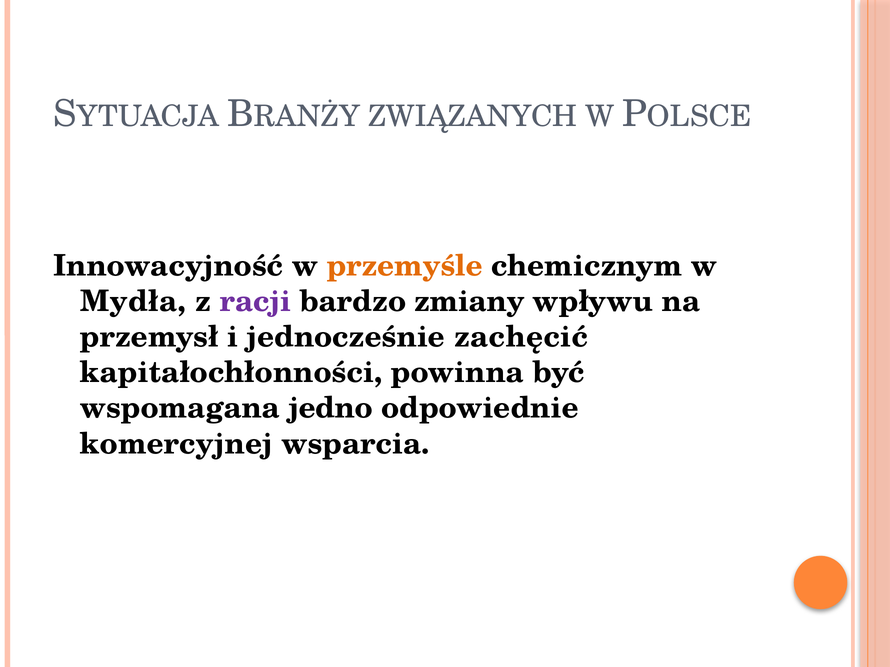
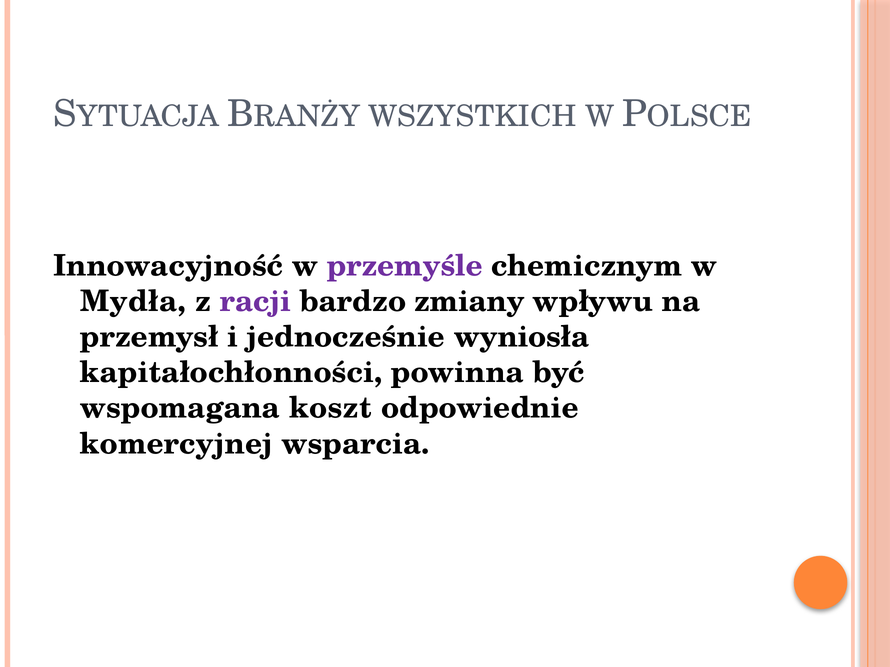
ZWIĄZANYCH: ZWIĄZANYCH -> WSZYSTKICH
przemyśle colour: orange -> purple
zachęcić: zachęcić -> wyniosła
jedno: jedno -> koszt
